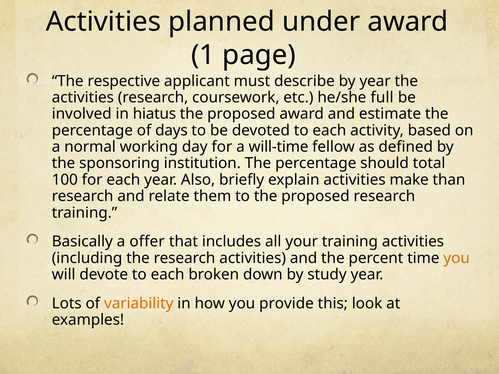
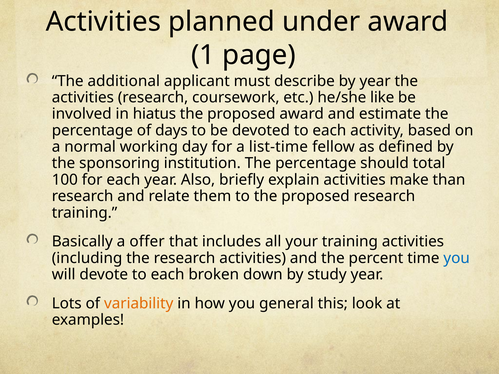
respective: respective -> additional
full: full -> like
will-time: will-time -> list-time
you at (457, 258) colour: orange -> blue
provide: provide -> general
